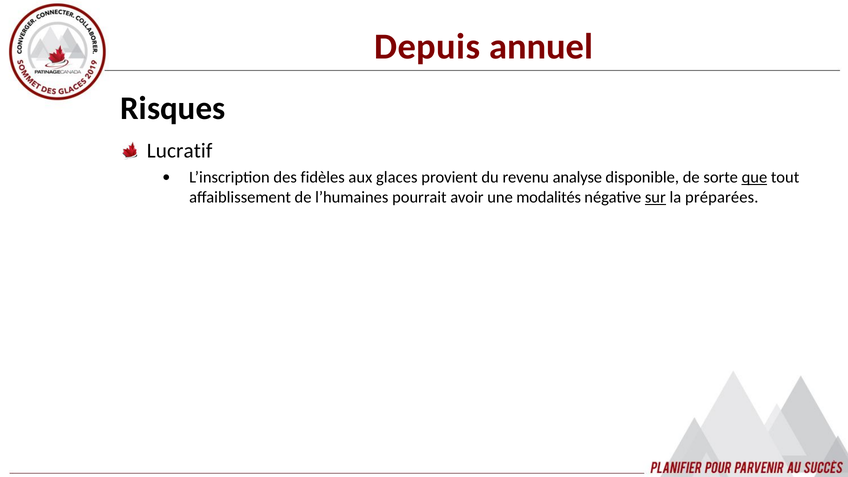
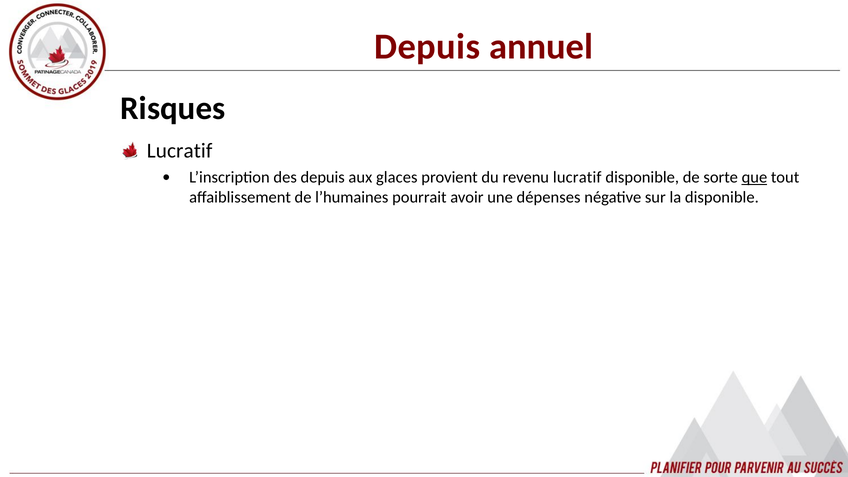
des fidèles: fidèles -> depuis
revenu analyse: analyse -> lucratif
modalités: modalités -> dépenses
sur underline: present -> none
la préparées: préparées -> disponible
